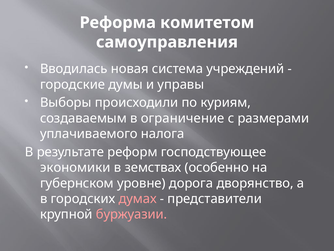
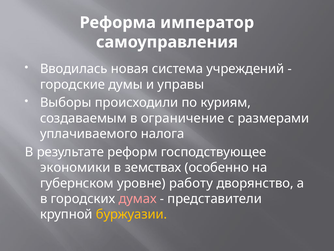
комитетом: комитетом -> император
дорога: дорога -> работу
буржуазии colour: pink -> yellow
